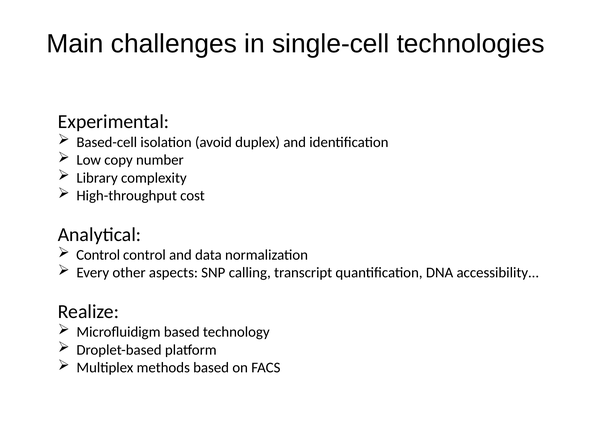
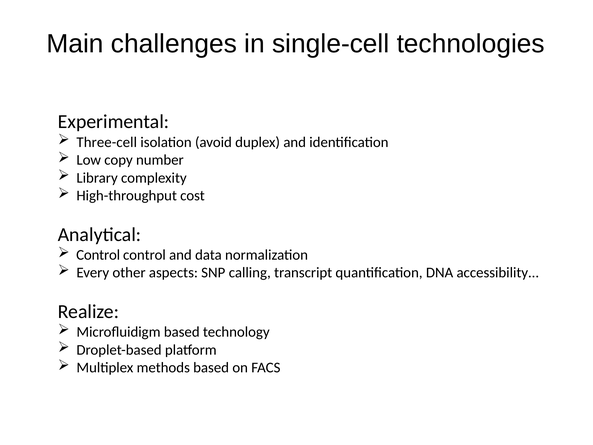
Based-cell: Based-cell -> Three-cell
